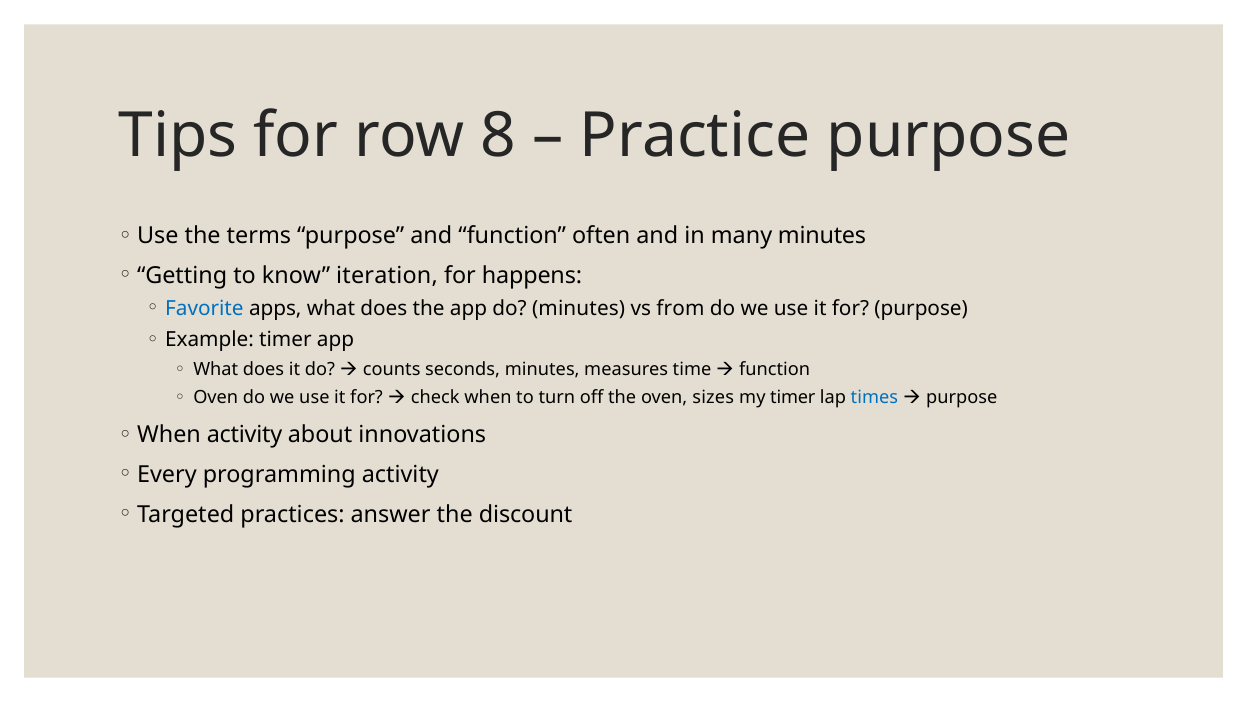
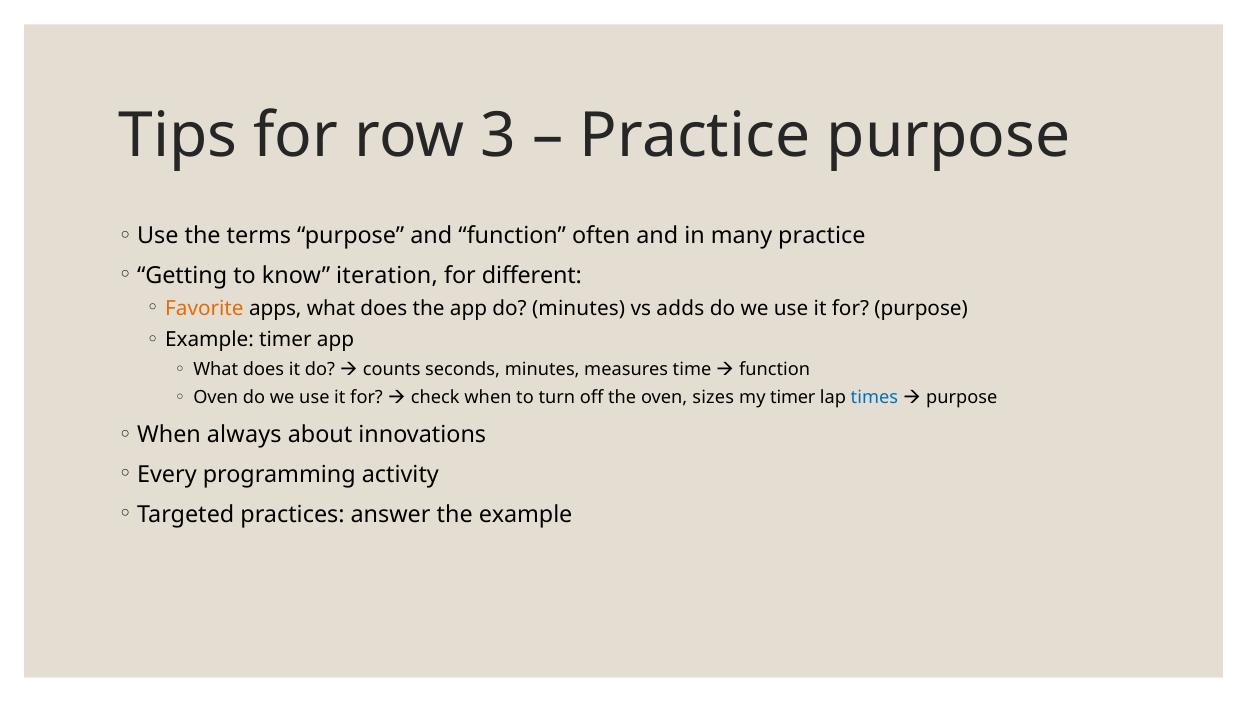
8: 8 -> 3
many minutes: minutes -> practice
happens: happens -> different
Favorite colour: blue -> orange
from: from -> adds
When activity: activity -> always
the discount: discount -> example
